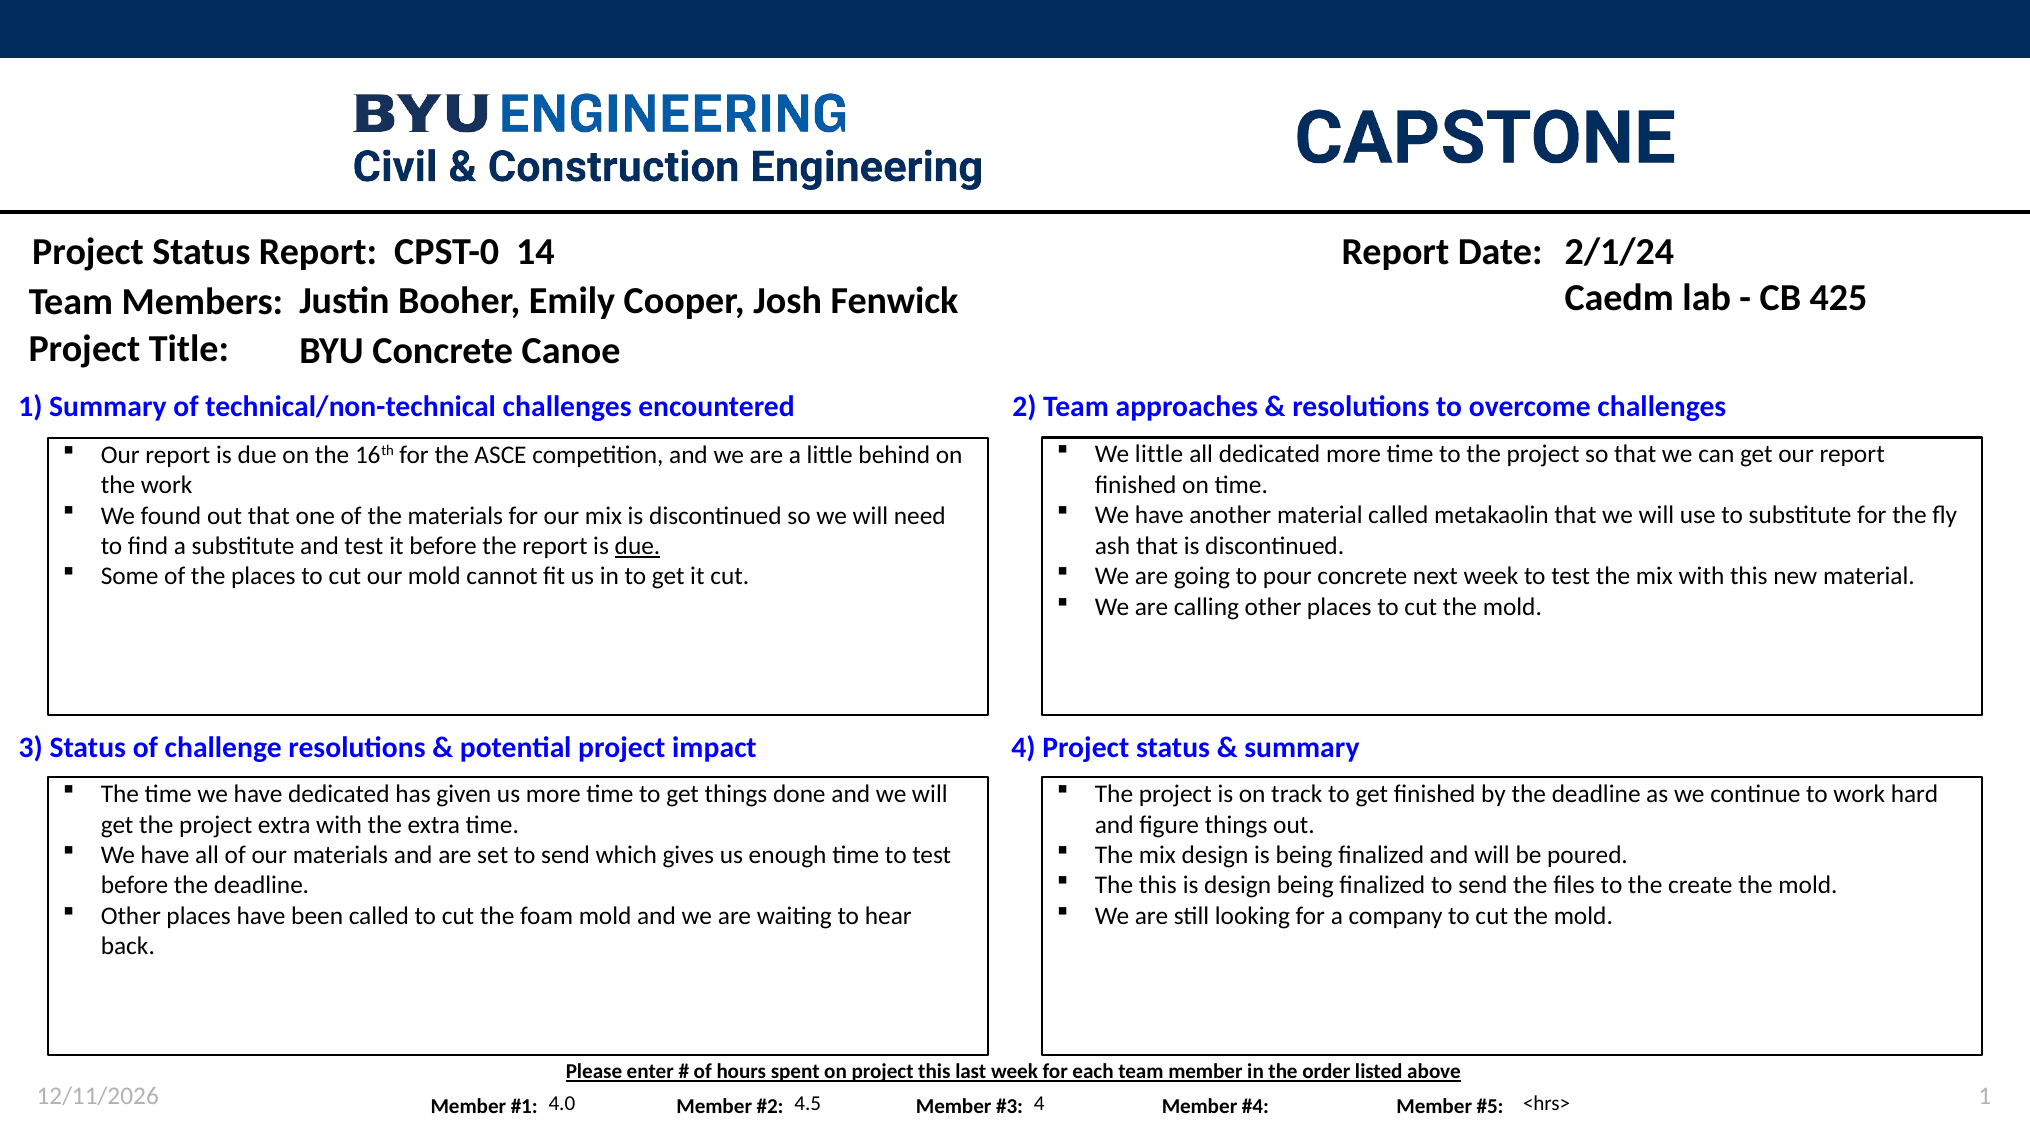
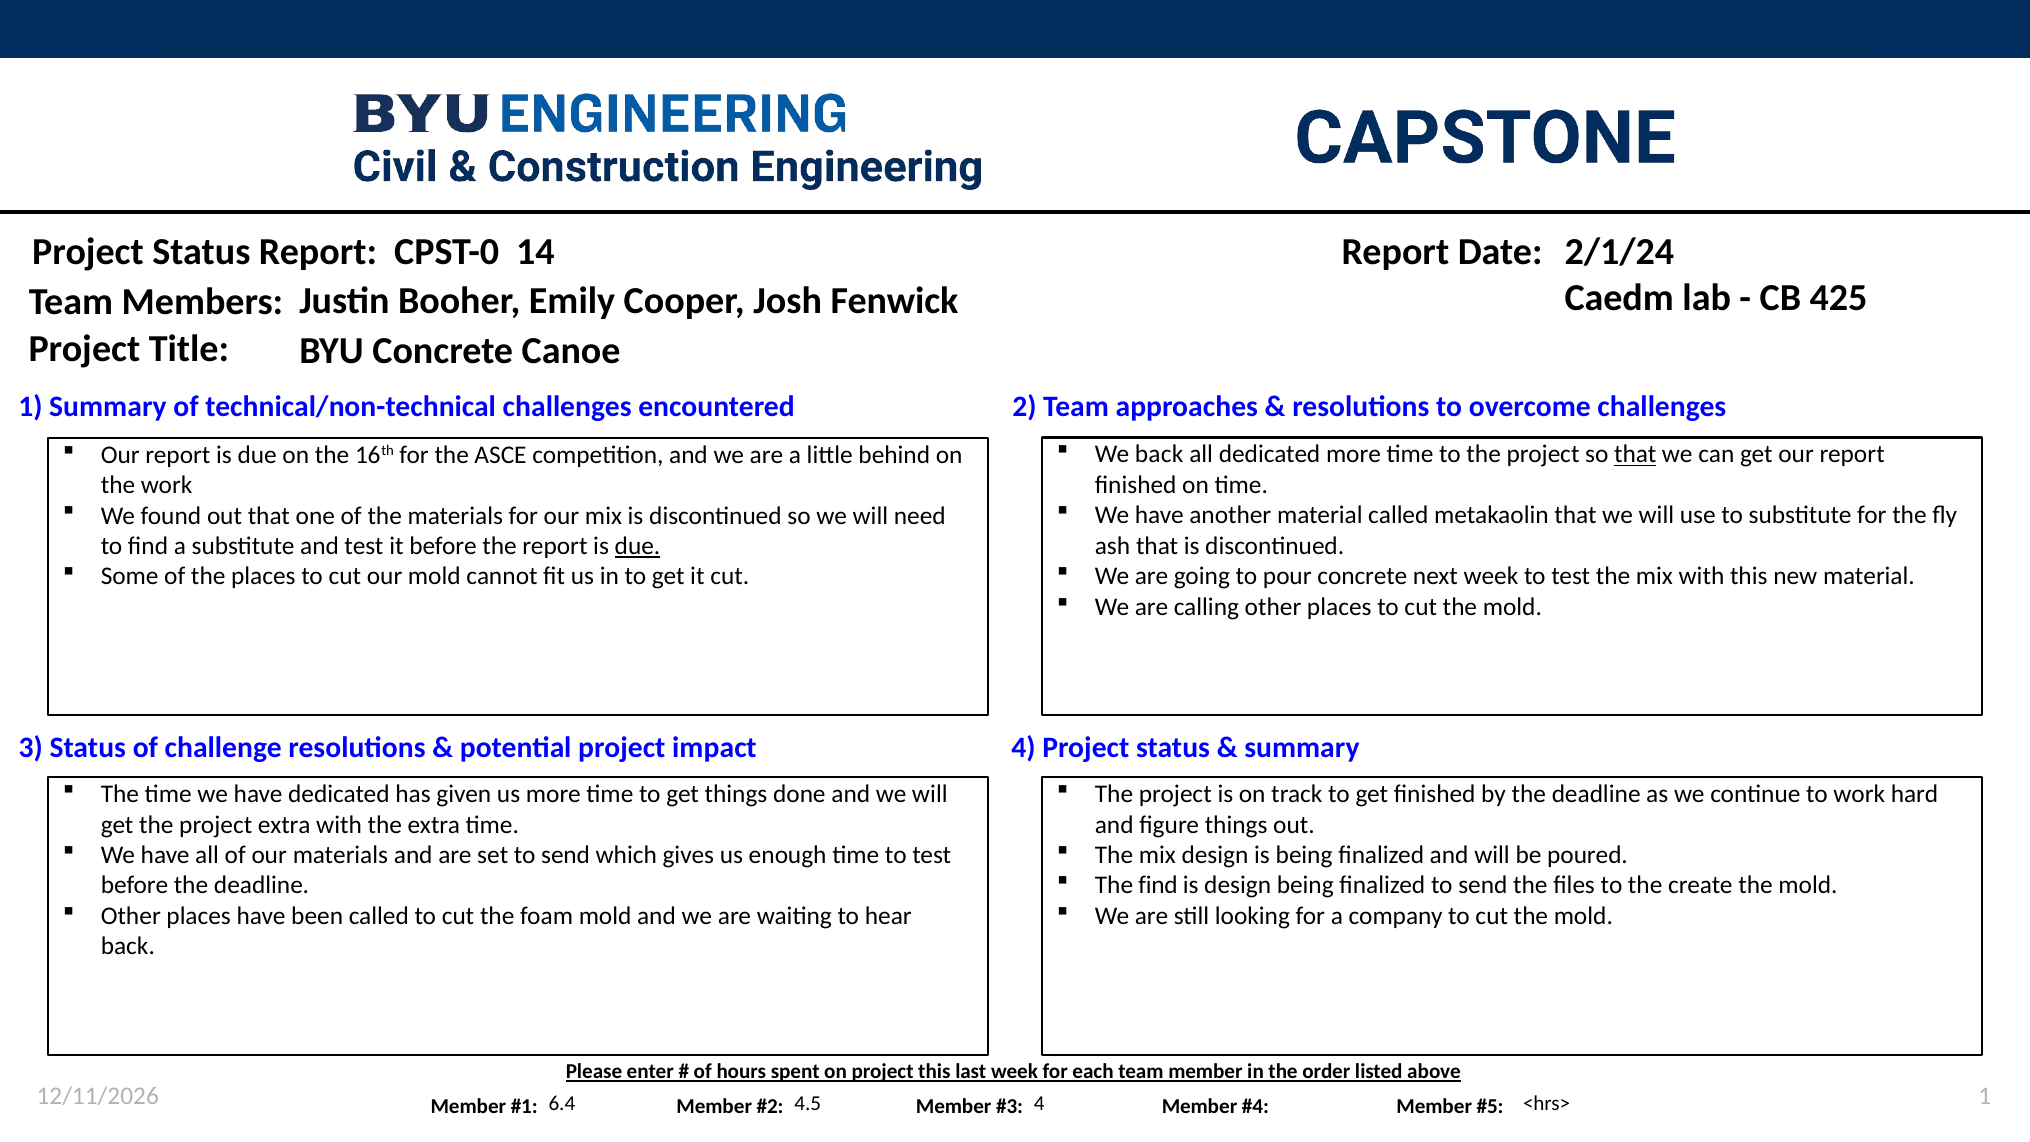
We little: little -> back
that at (1635, 454) underline: none -> present
The this: this -> find
4.0: 4.0 -> 6.4
